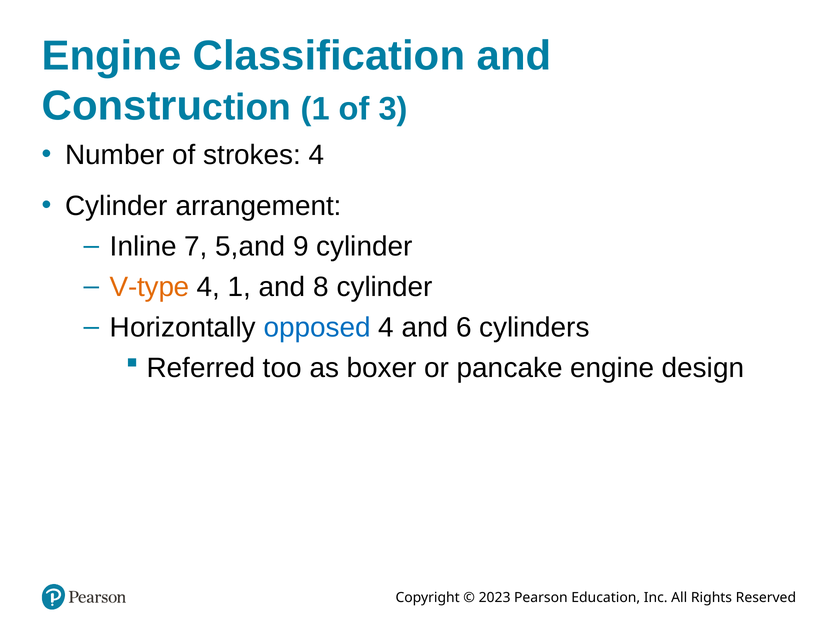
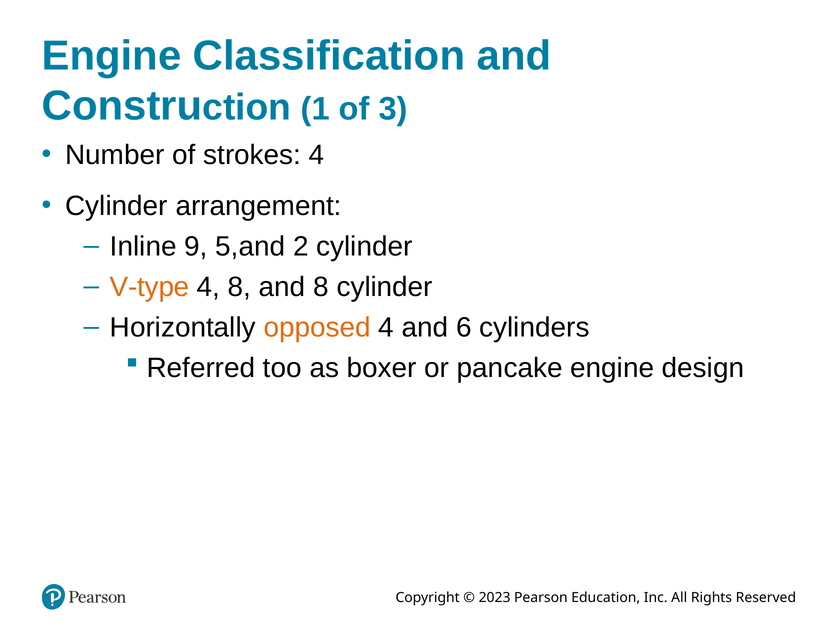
7: 7 -> 9
9: 9 -> 2
4 1: 1 -> 8
opposed colour: blue -> orange
